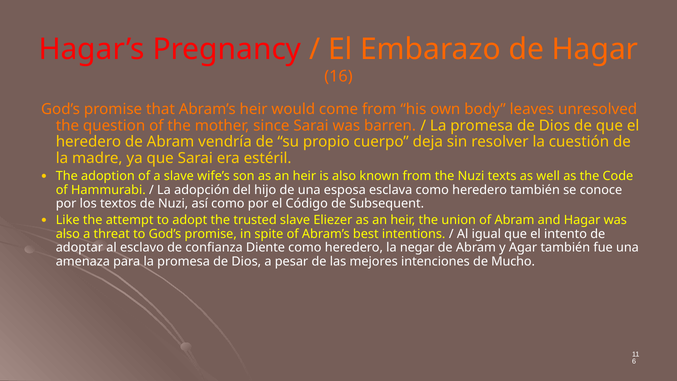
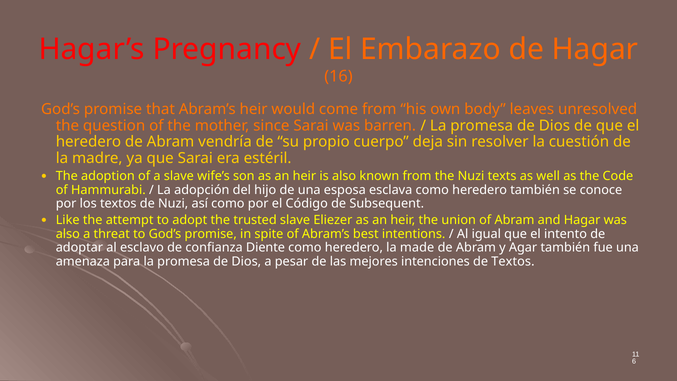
negar: negar -> made
de Mucho: Mucho -> Textos
